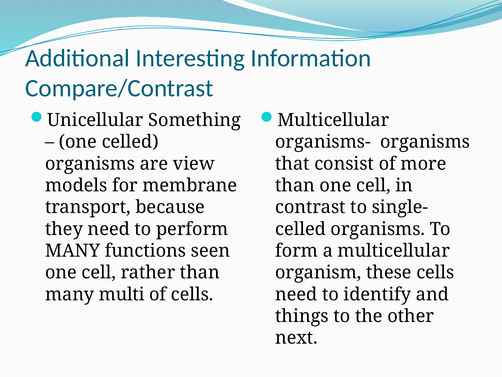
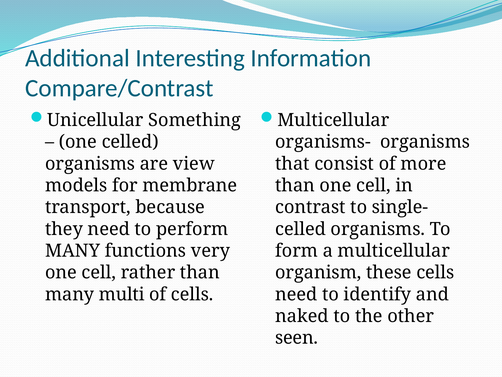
seen: seen -> very
things: things -> naked
next: next -> seen
